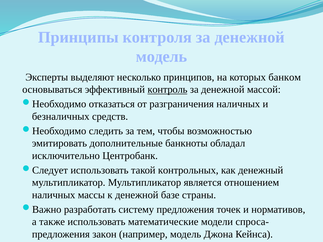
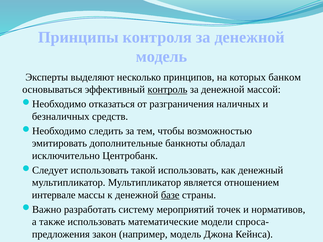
такой контрольных: контрольных -> использовать
наличных at (54, 195): наличных -> интервале
базе underline: none -> present
систему предложения: предложения -> мероприятий
